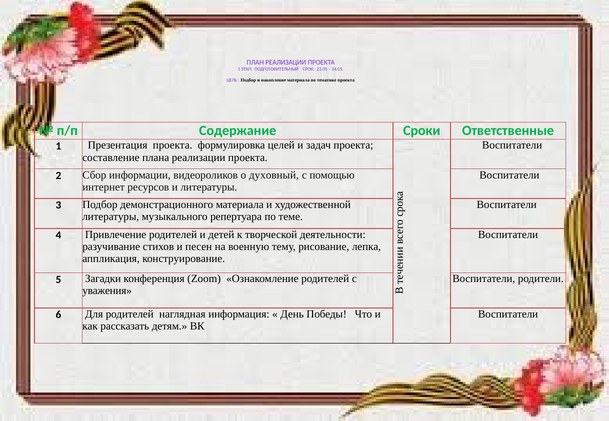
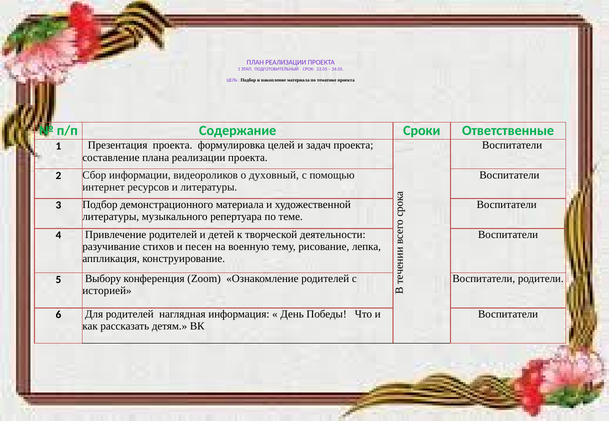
Загадки: Загадки -> Выбору
уважения: уважения -> историей
